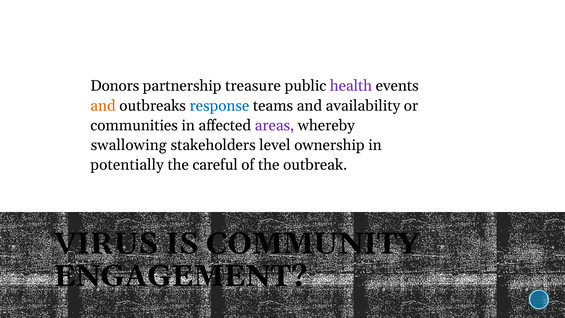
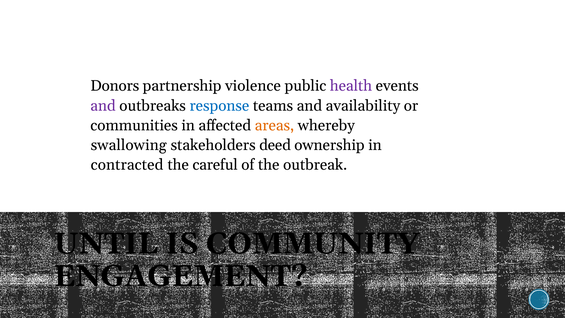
treasure: treasure -> violence
and at (103, 106) colour: orange -> purple
areas colour: purple -> orange
level: level -> deed
potentially: potentially -> contracted
VIRUS: VIRUS -> UNTIL
